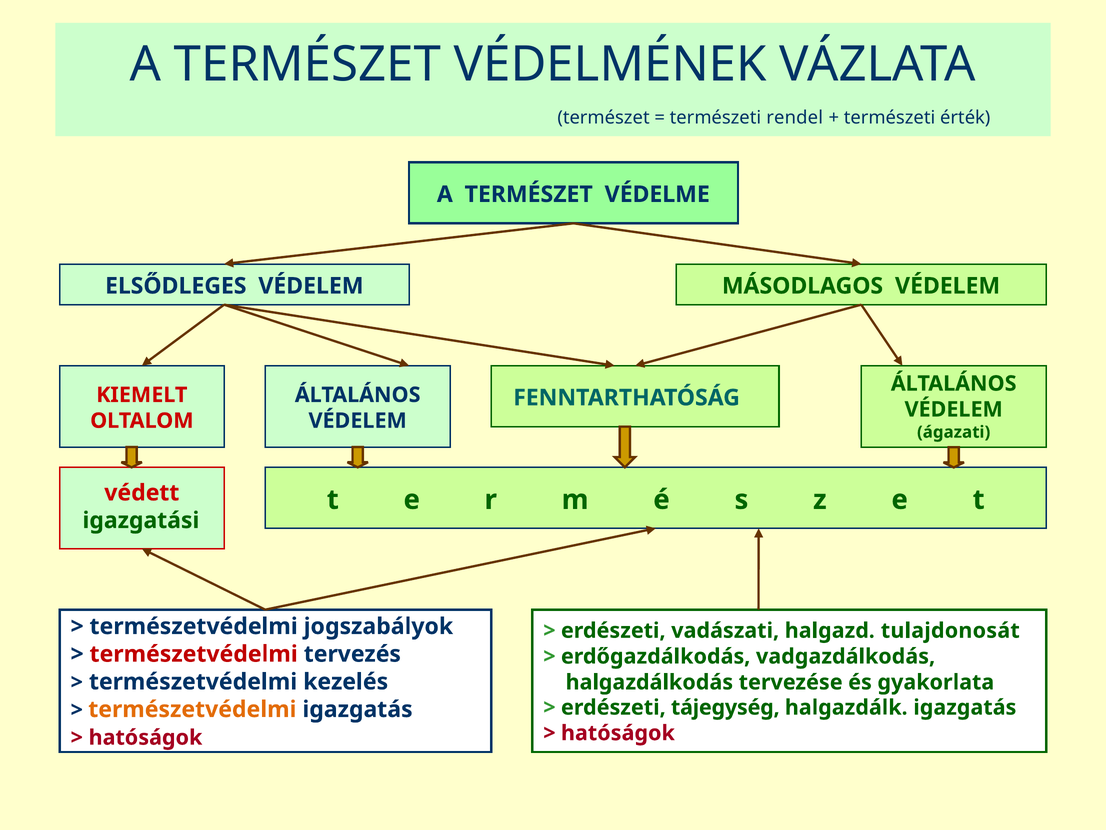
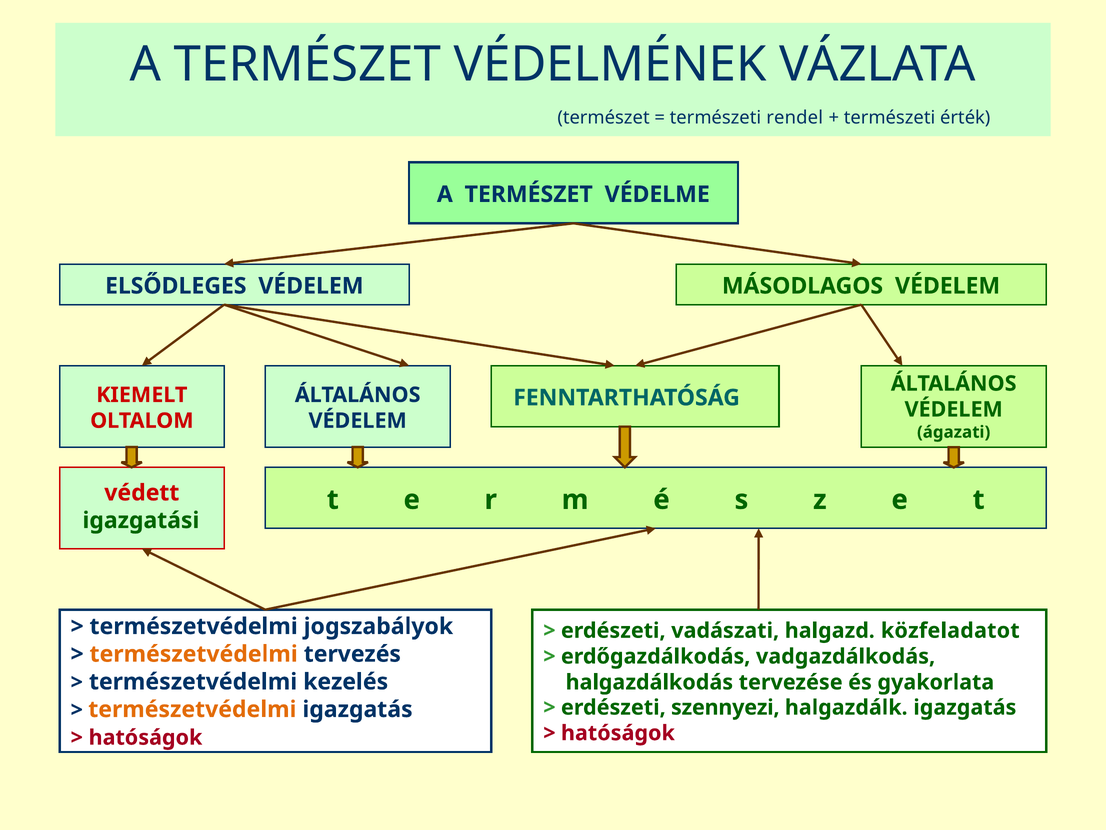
tulajdonosát: tulajdonosát -> közfeladatot
természetvédelmi at (194, 654) colour: red -> orange
tájegység: tájegység -> szennyezi
